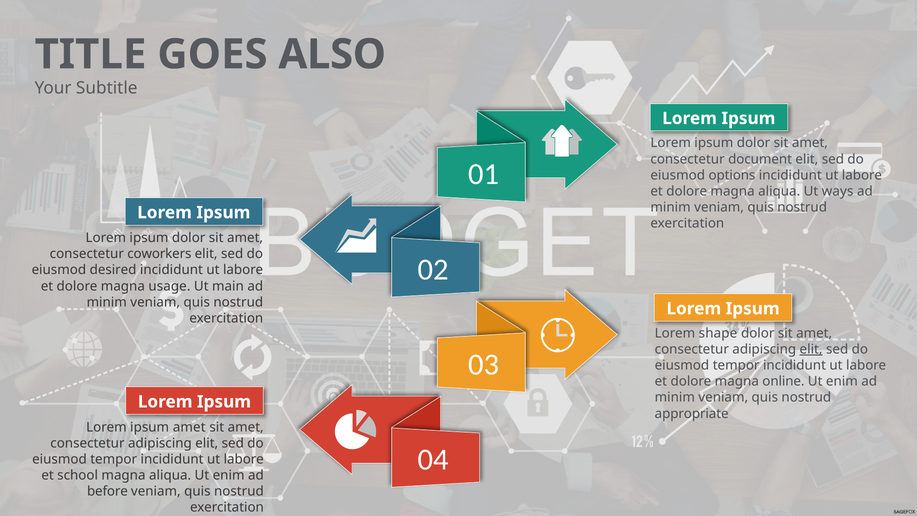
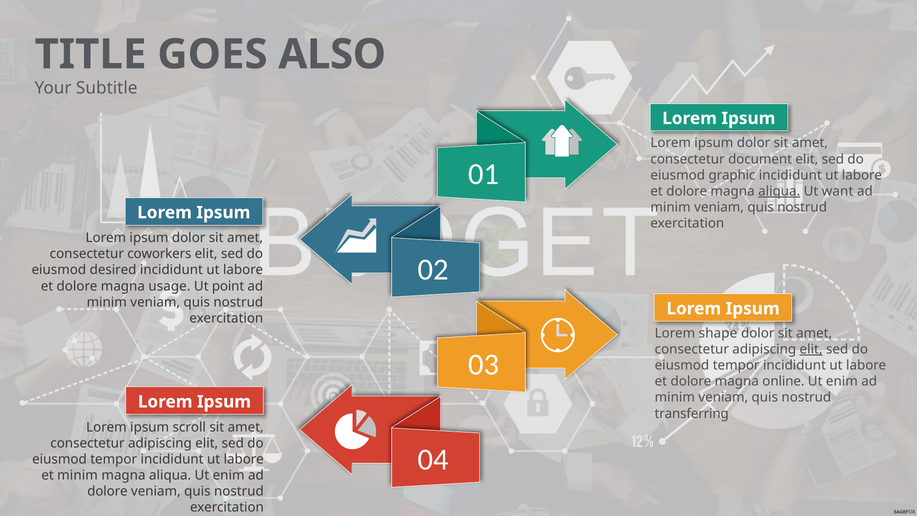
options: options -> graphic
aliqua at (779, 191) underline: none -> present
ways: ways -> want
main: main -> point
appropriate: appropriate -> transferring
ipsum amet: amet -> scroll
et school: school -> minim
before at (107, 491): before -> dolore
